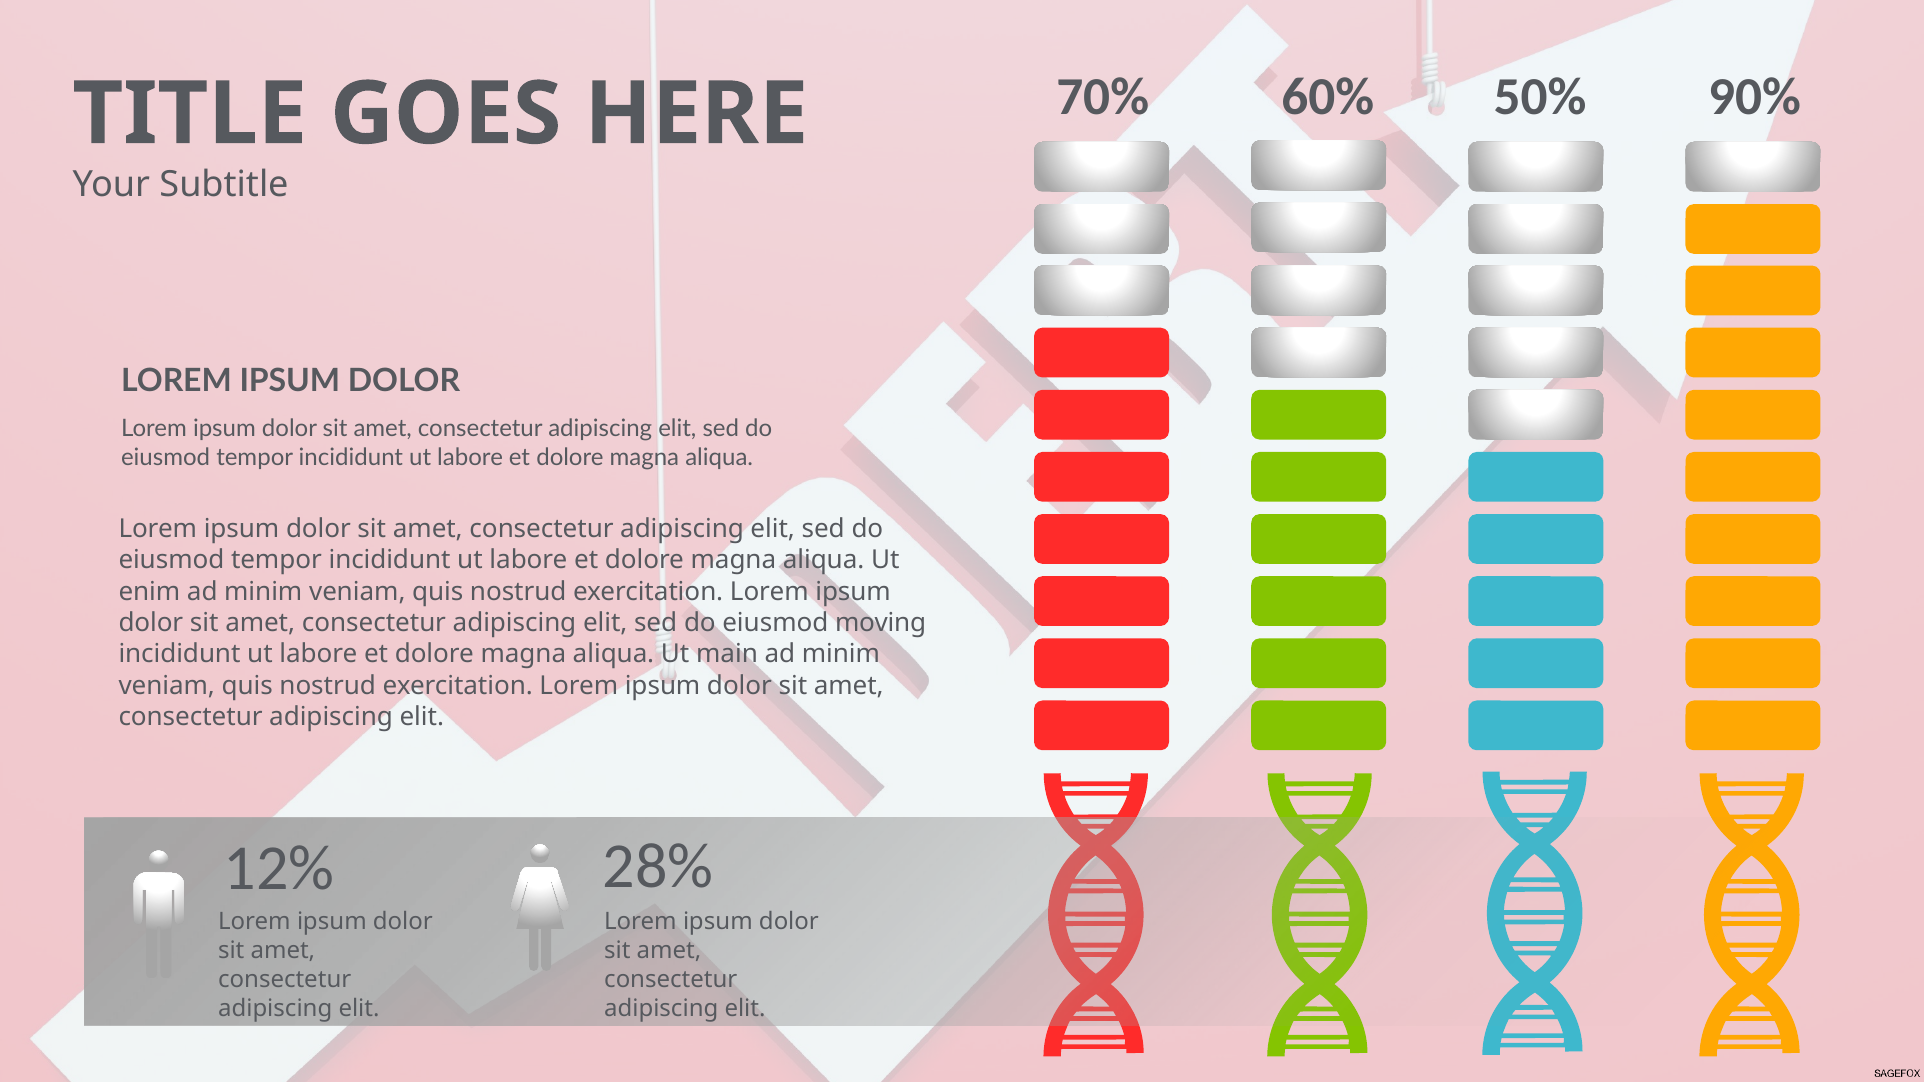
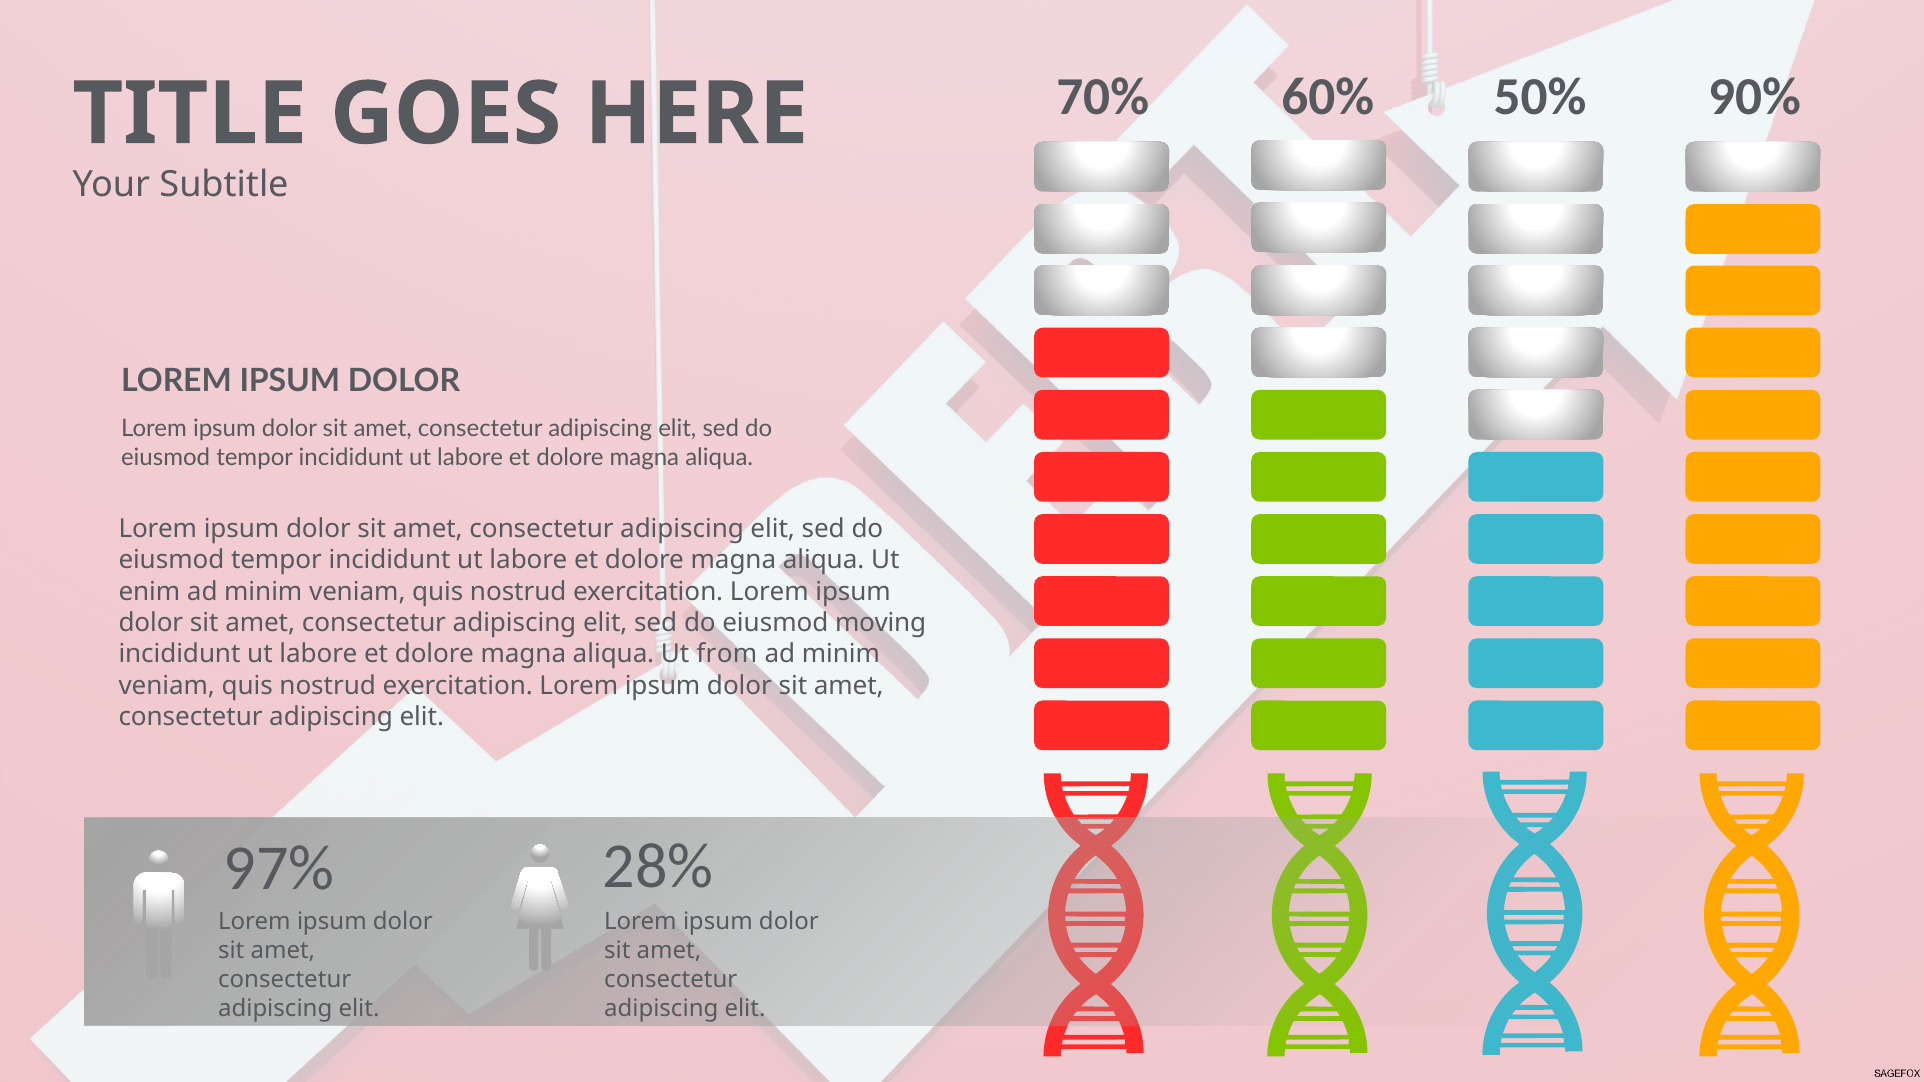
main: main -> from
12%: 12% -> 97%
